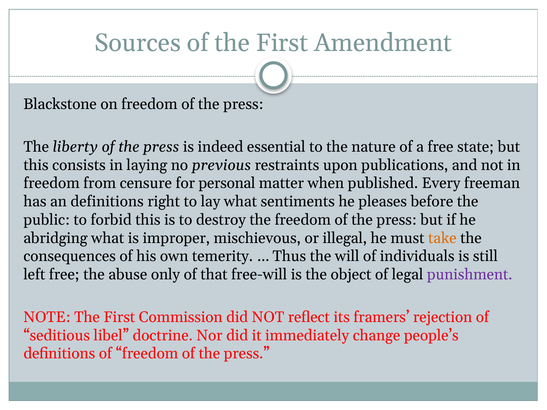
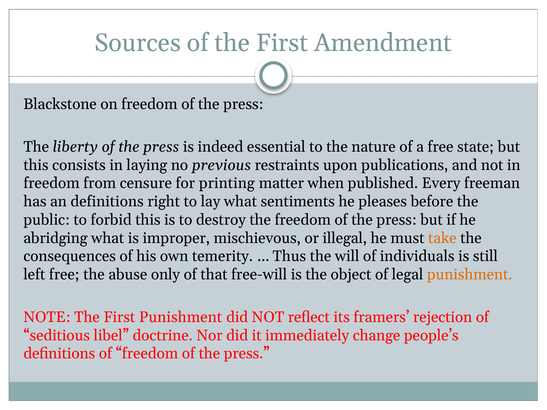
personal: personal -> printing
punishment at (470, 275) colour: purple -> orange
First Commission: Commission -> Punishment
